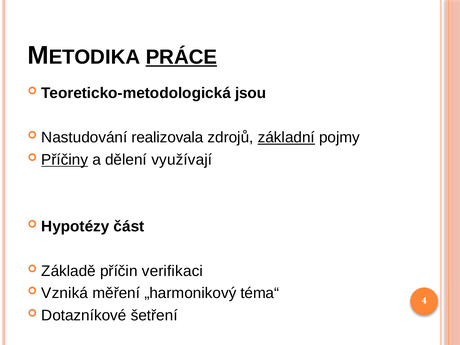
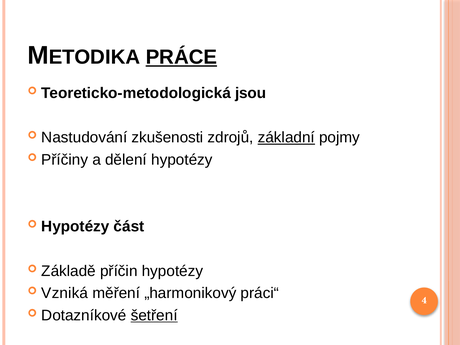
realizovala: realizovala -> zkušenosti
Příčiny underline: present -> none
dělení využívají: využívají -> hypotézy
příčin verifikaci: verifikaci -> hypotézy
téma“: téma“ -> práci“
šetření underline: none -> present
